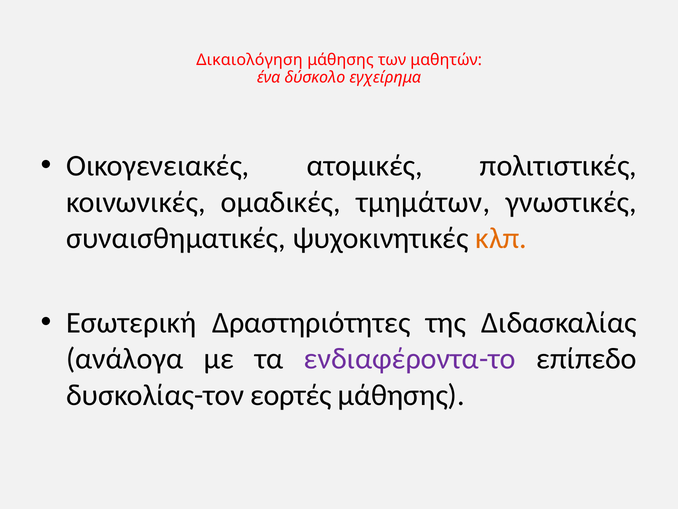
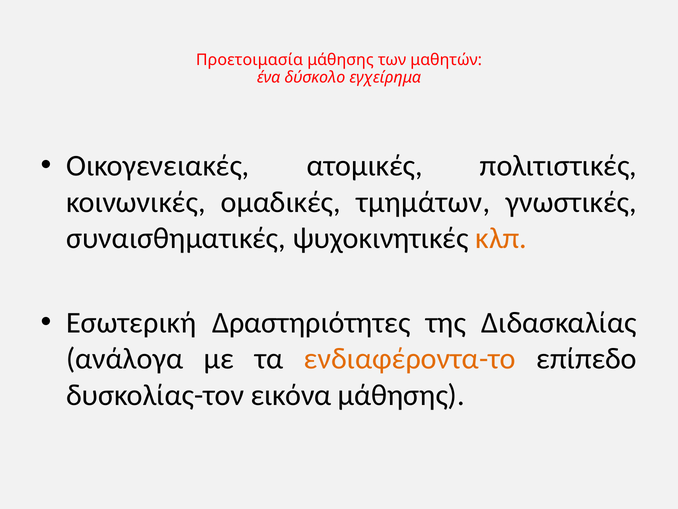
Δικαιολόγηση: Δικαιολόγηση -> Προετοιμασία
ενδιαφέροντα-το colour: purple -> orange
εορτές: εορτές -> εικόνα
